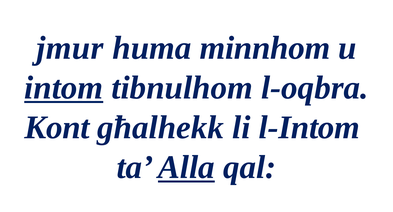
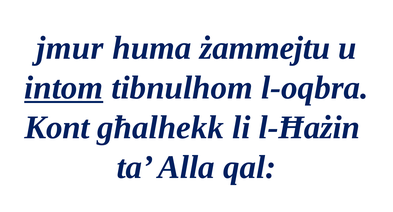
minnhom: minnhom -> żammejtu
l-Intom: l-Intom -> l-Ħażin
Alla underline: present -> none
